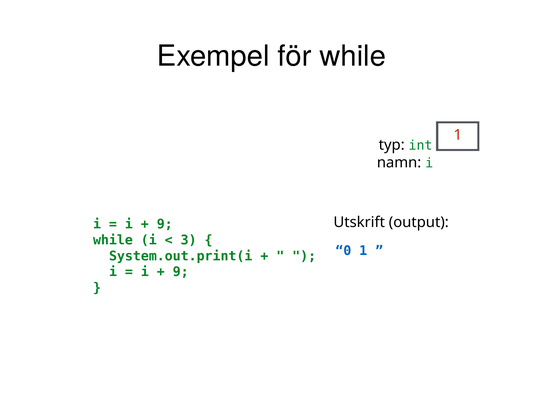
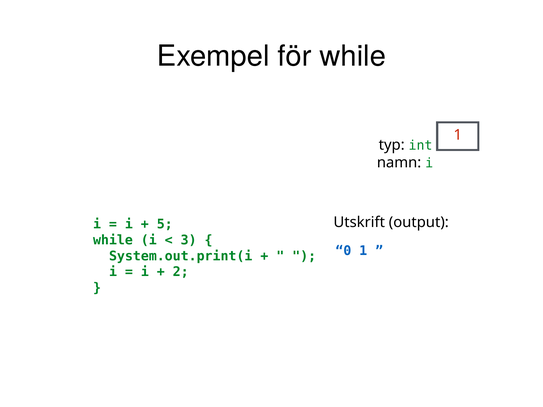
9 at (165, 224): 9 -> 5
9 at (181, 272): 9 -> 2
